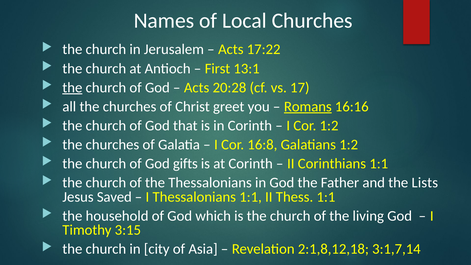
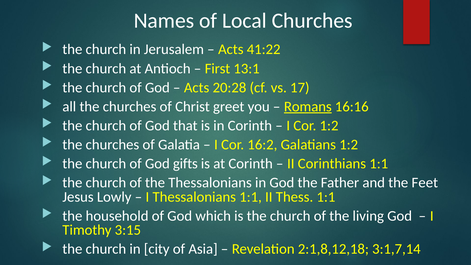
17:22: 17:22 -> 41:22
the at (72, 88) underline: present -> none
16:8: 16:8 -> 16:2
Lists: Lists -> Feet
Saved: Saved -> Lowly
